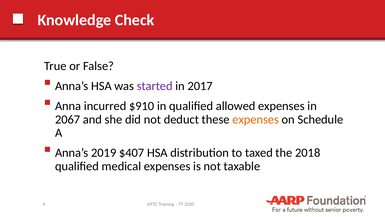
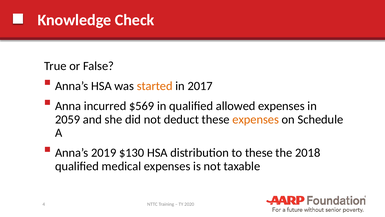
started colour: purple -> orange
$910: $910 -> $569
2067: 2067 -> 2059
$407: $407 -> $130
to taxed: taxed -> these
